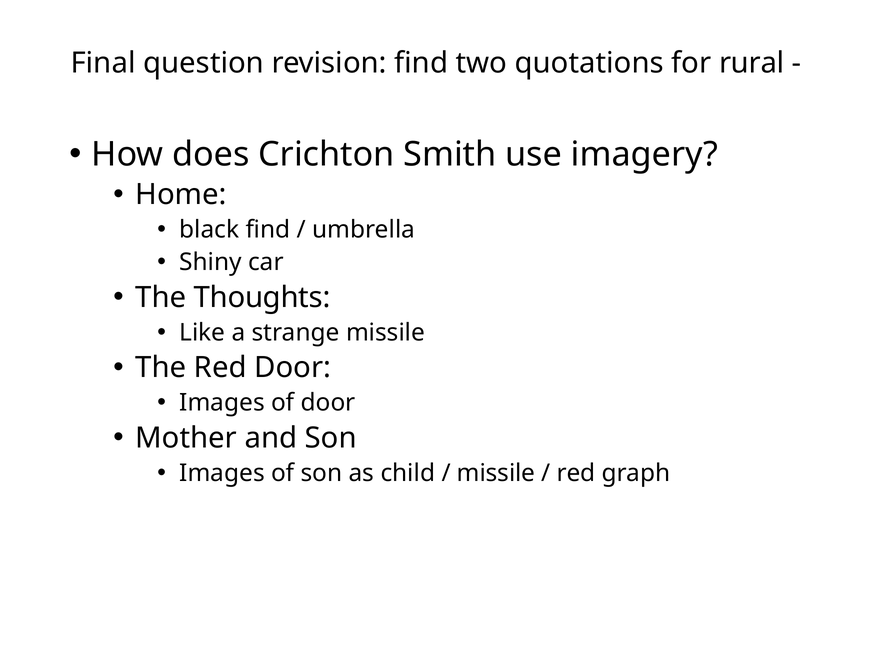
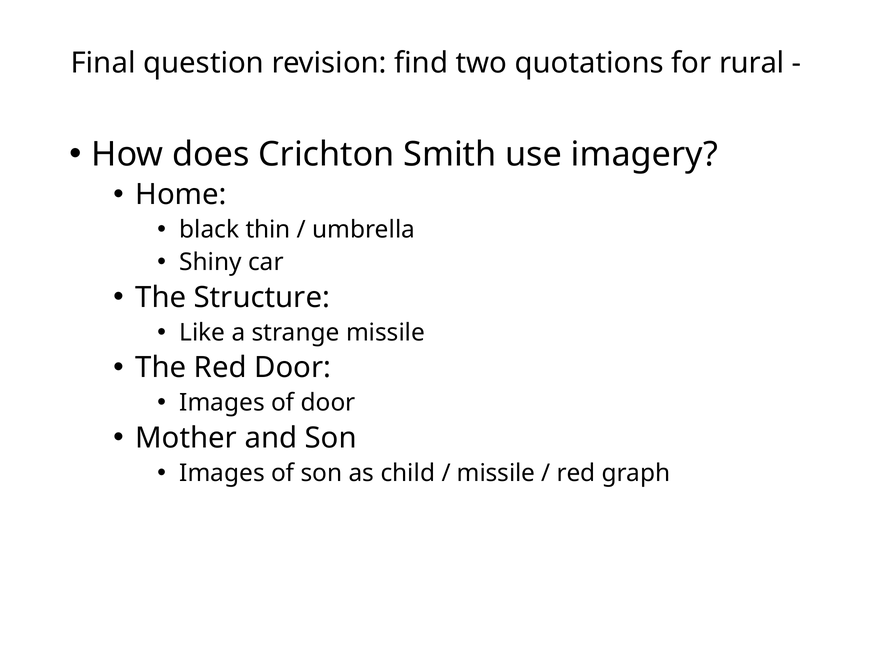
black find: find -> thin
Thoughts: Thoughts -> Structure
